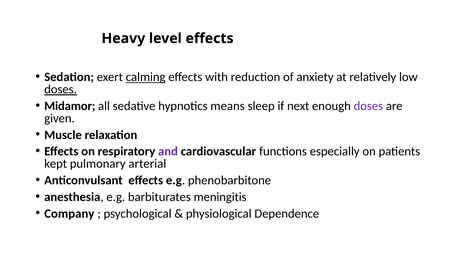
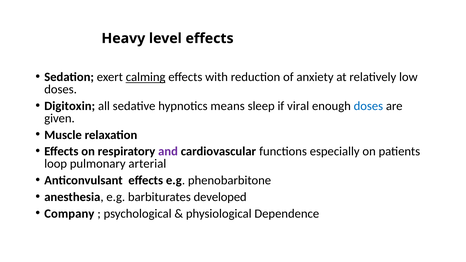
doses at (61, 89) underline: present -> none
Midamor: Midamor -> Digitoxin
next: next -> viral
doses at (368, 106) colour: purple -> blue
kept: kept -> loop
meningitis: meningitis -> developed
